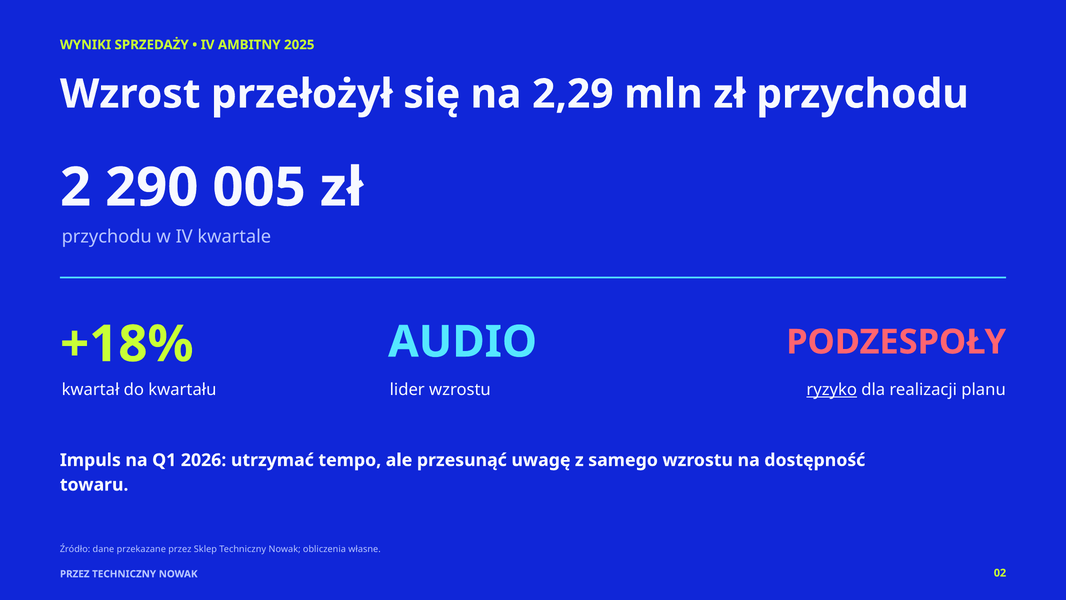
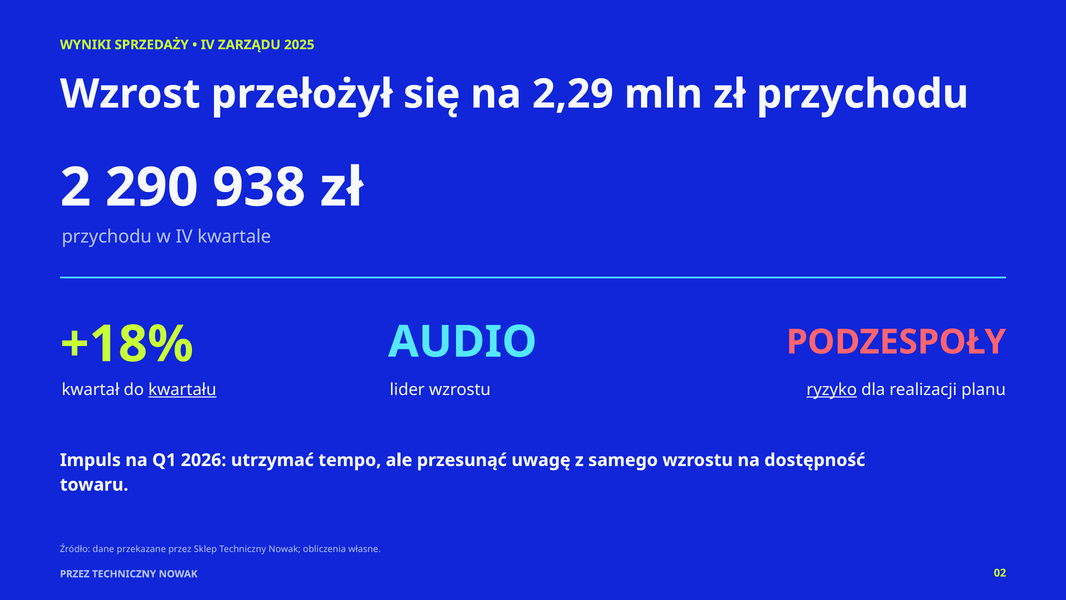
AMBITNY: AMBITNY -> ZARZĄDU
005: 005 -> 938
kwartału underline: none -> present
